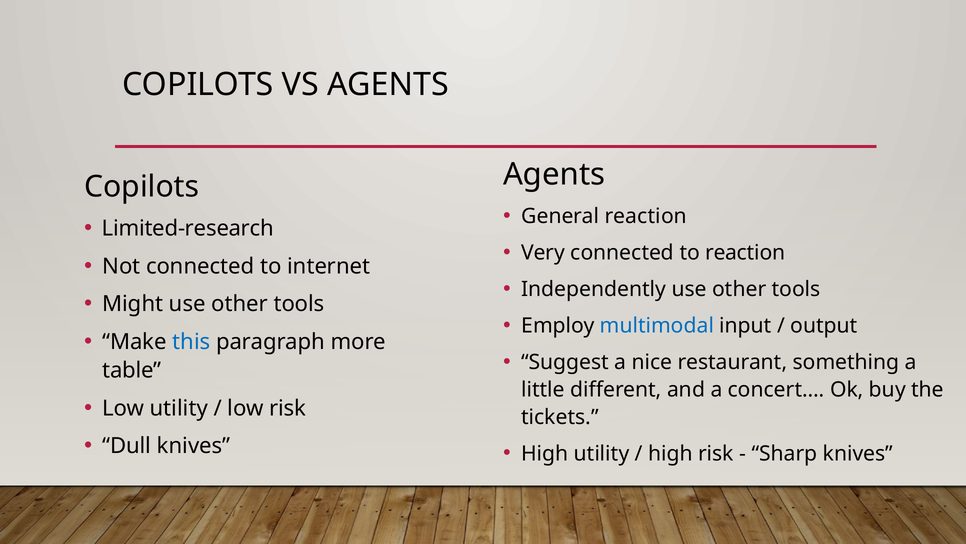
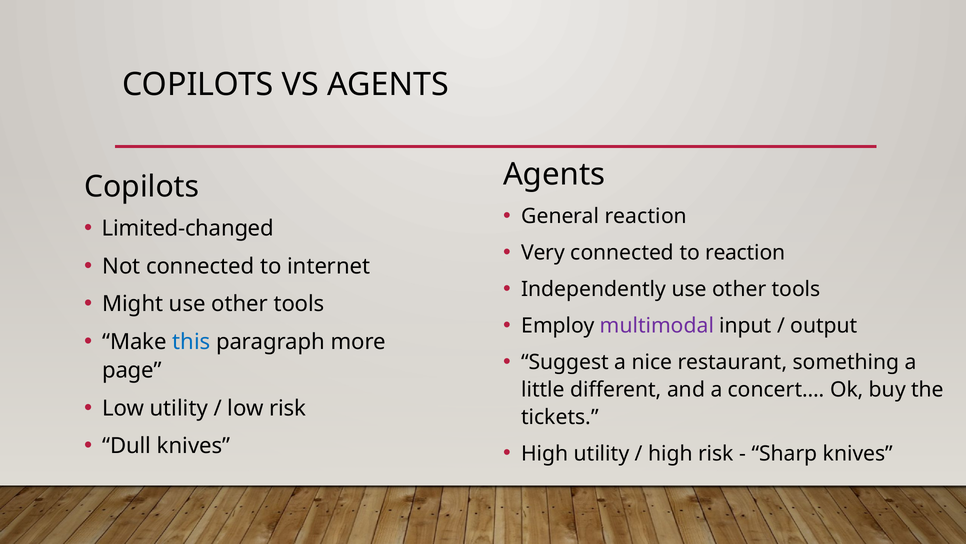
Limited-research: Limited-research -> Limited-changed
multimodal colour: blue -> purple
table: table -> page
